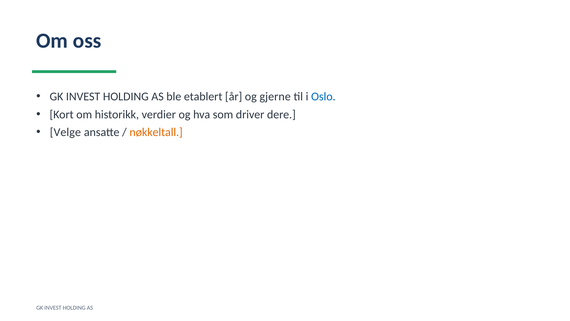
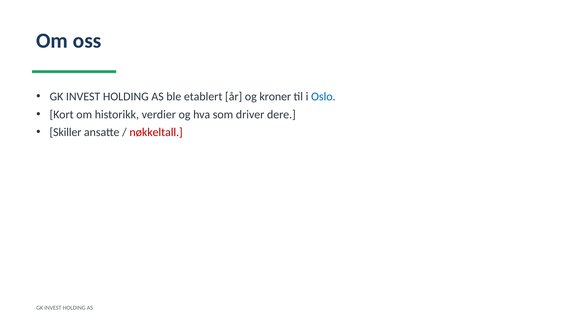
gjerne: gjerne -> kroner
Velge: Velge -> Skiller
nøkkeltall colour: orange -> red
